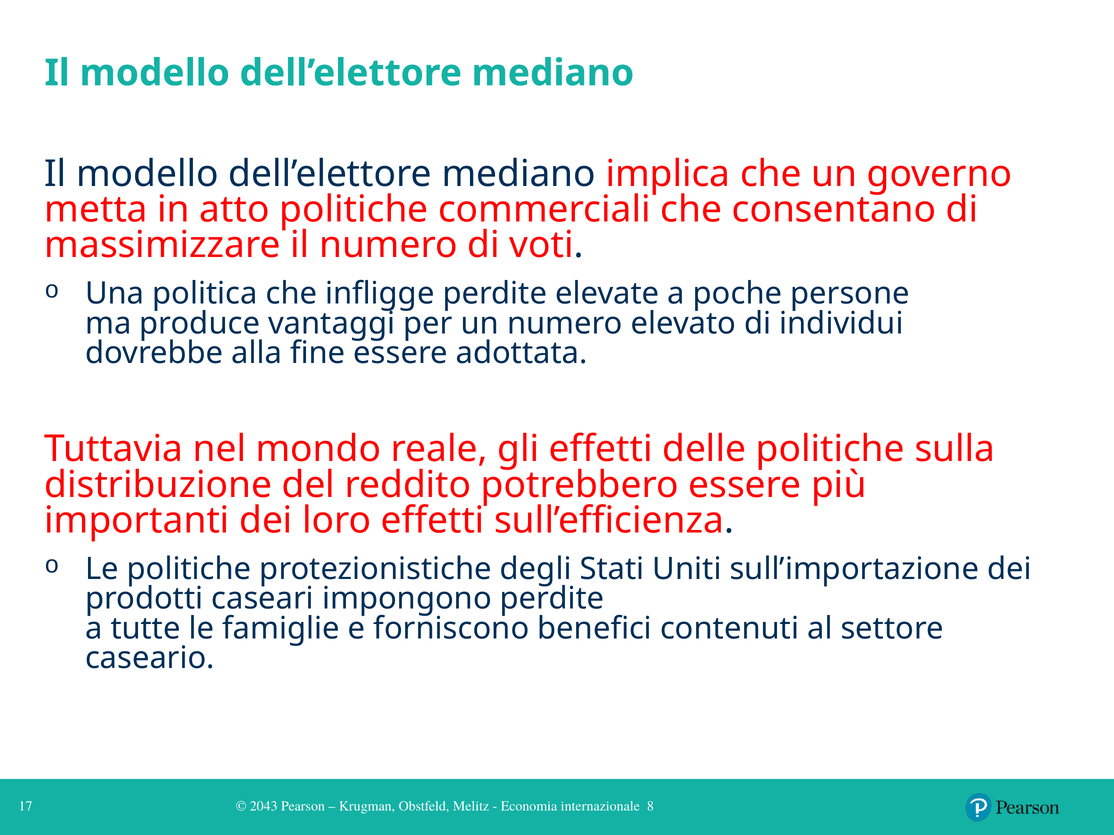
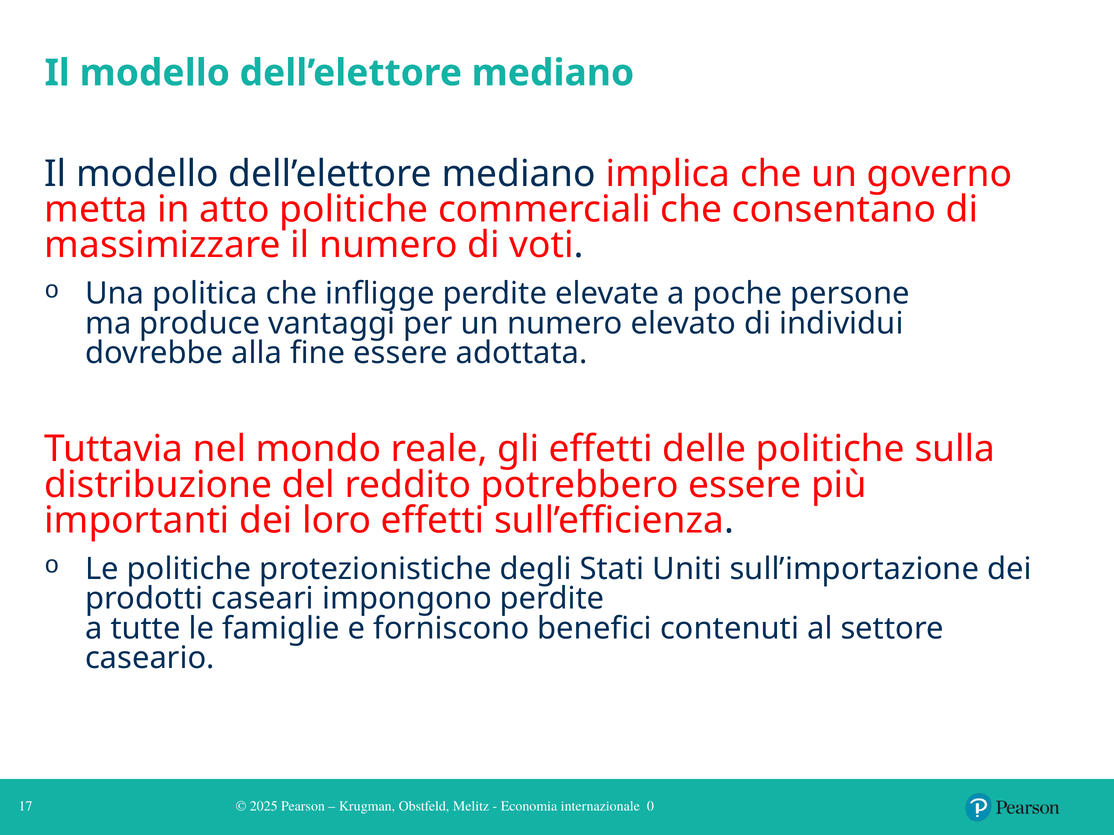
2043: 2043 -> 2025
8: 8 -> 0
